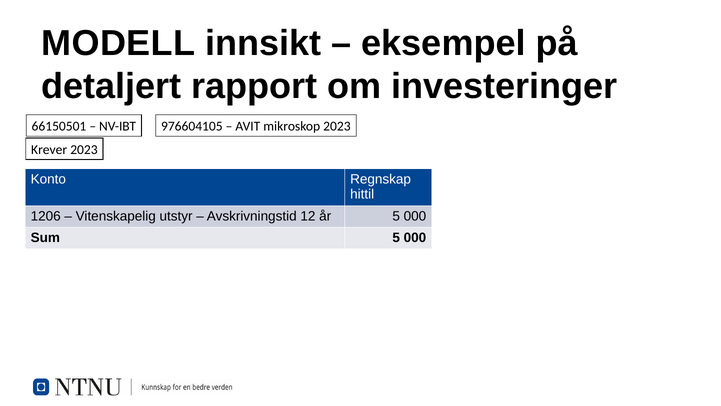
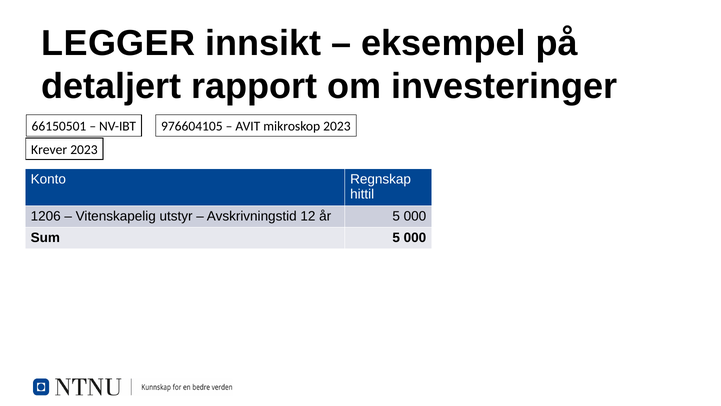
MODELL: MODELL -> LEGGER
